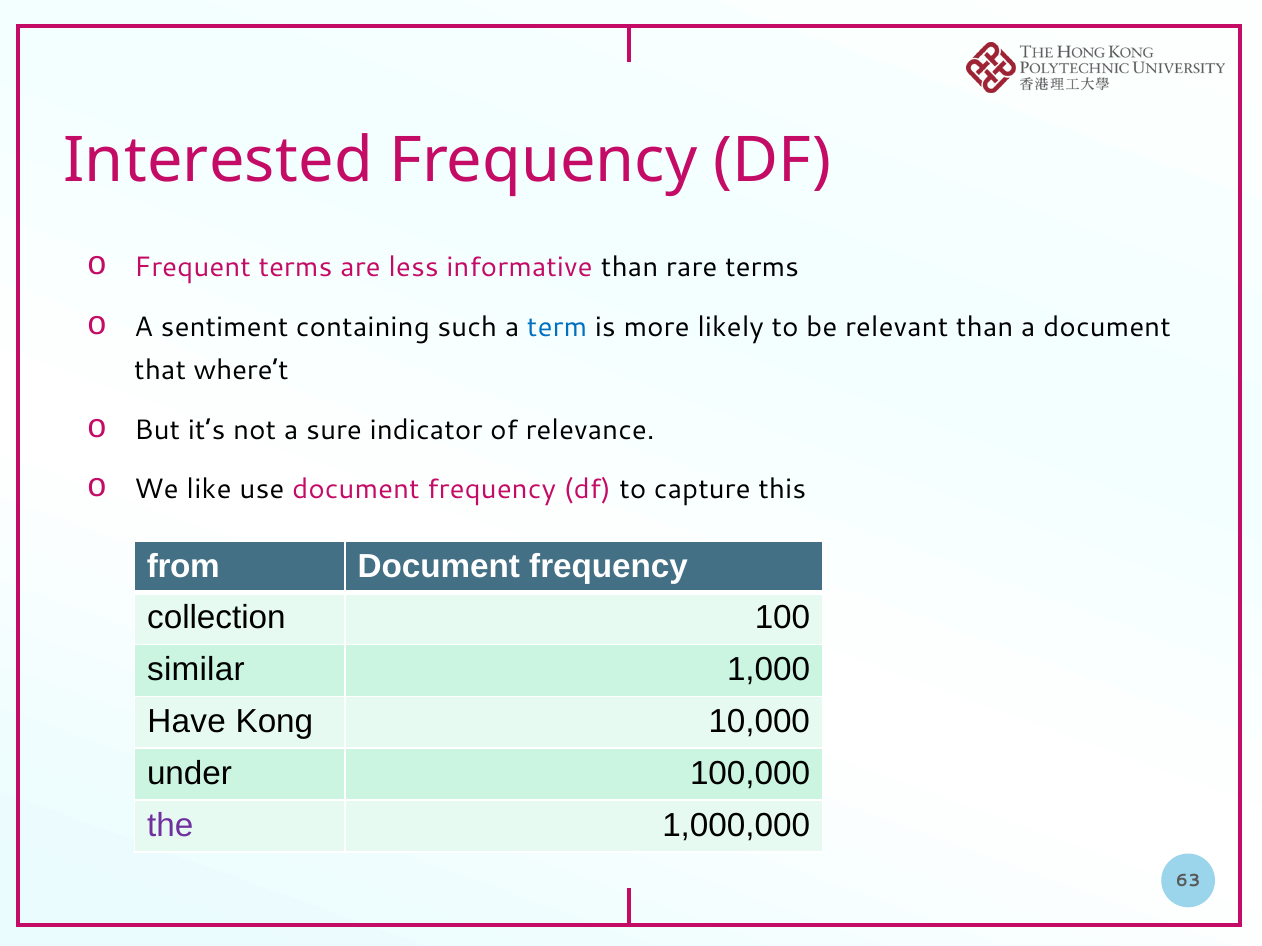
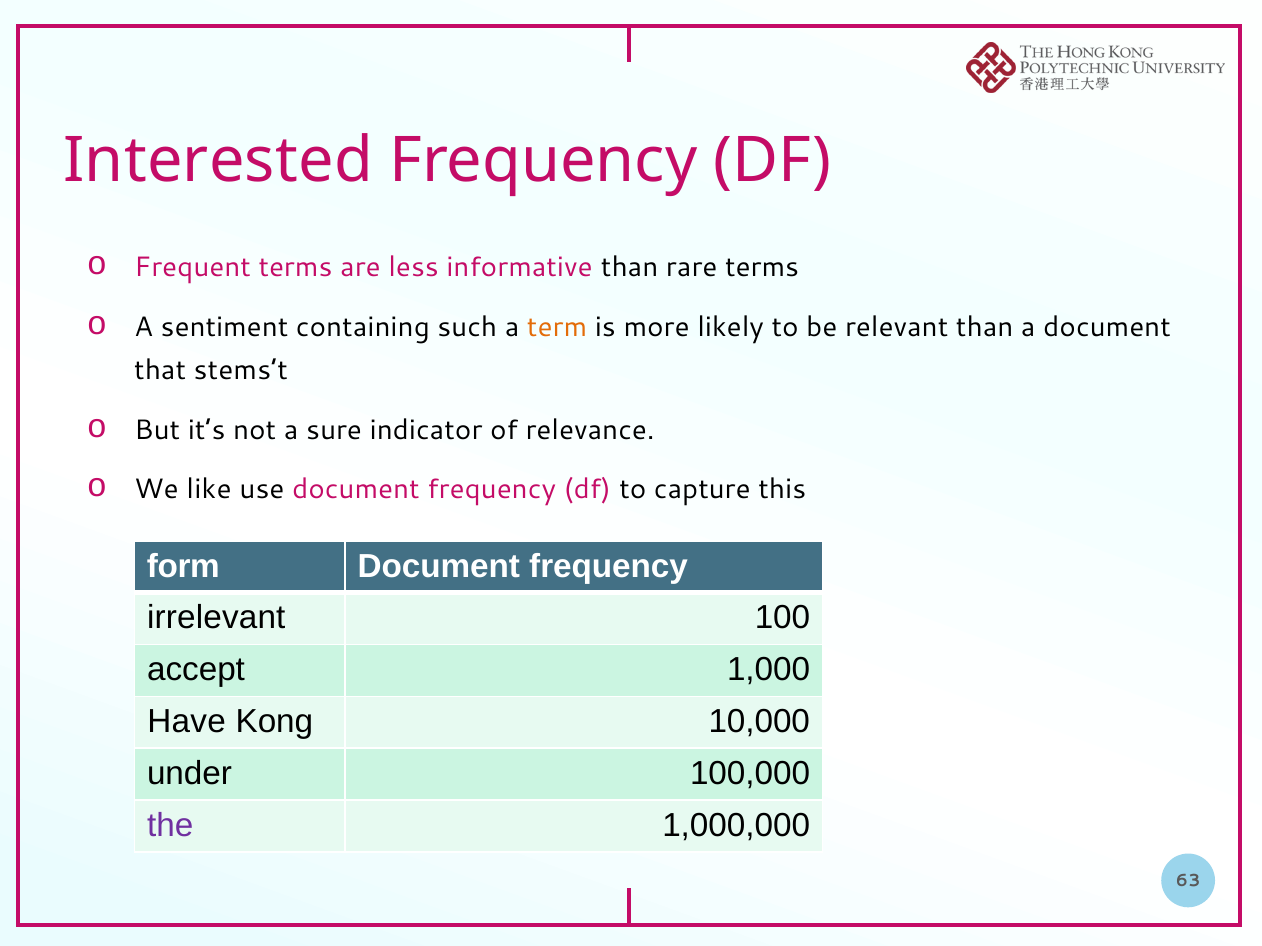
term colour: blue -> orange
where’t: where’t -> stems’t
from: from -> form
collection: collection -> irrelevant
similar: similar -> accept
